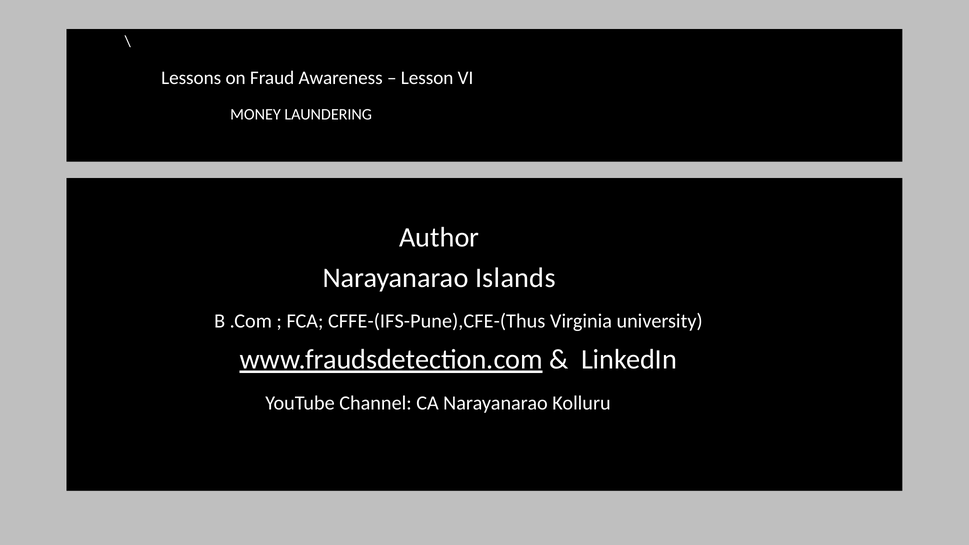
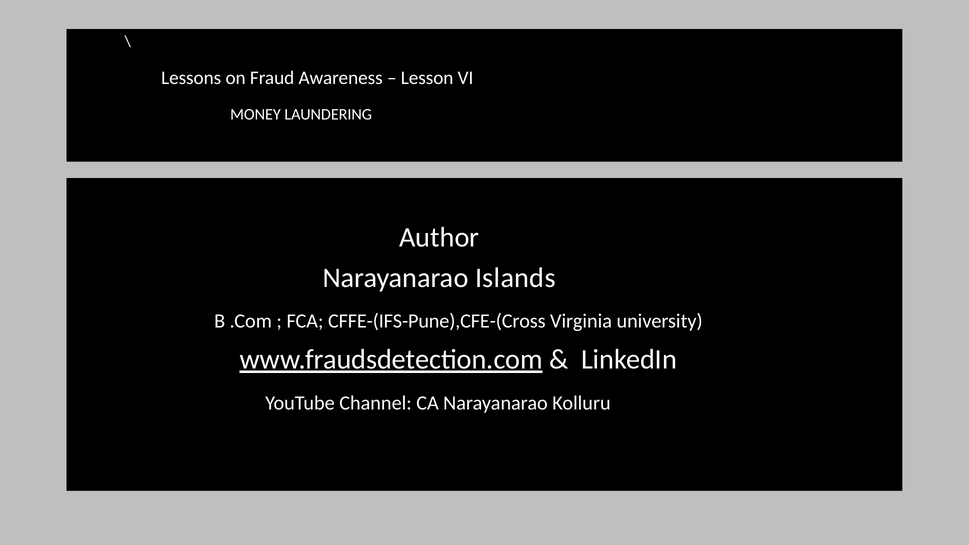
CFFE-(IFS-Pune),CFE-(Thus: CFFE-(IFS-Pune),CFE-(Thus -> CFFE-(IFS-Pune),CFE-(Cross
